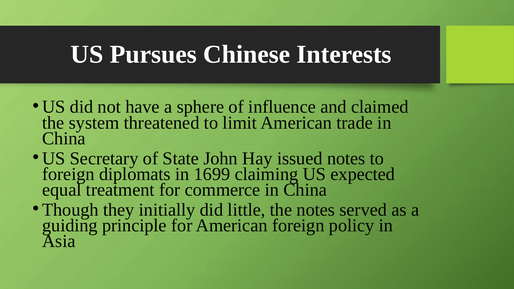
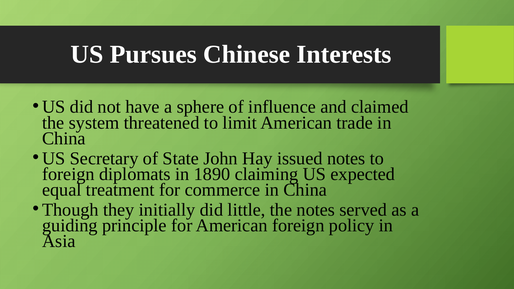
1699: 1699 -> 1890
